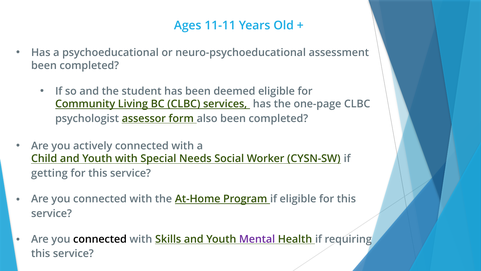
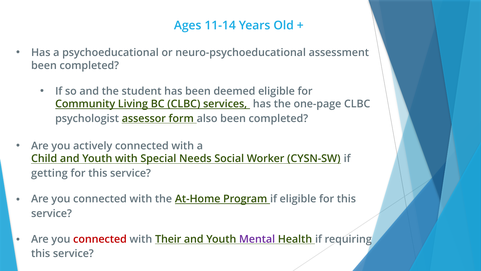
11-11: 11-11 -> 11-14
connected at (100, 239) colour: black -> red
Skills: Skills -> Their
